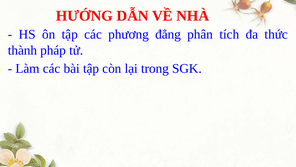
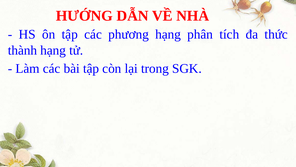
phương đẳng: đẳng -> hạng
thành pháp: pháp -> hạng
